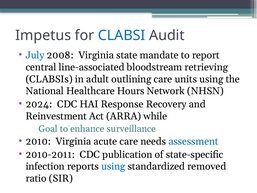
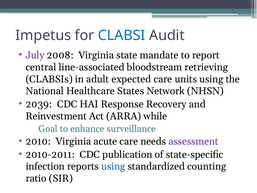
July colour: blue -> purple
outlining: outlining -> expected
Hours: Hours -> States
2024: 2024 -> 2039
assessment colour: blue -> purple
removed: removed -> counting
